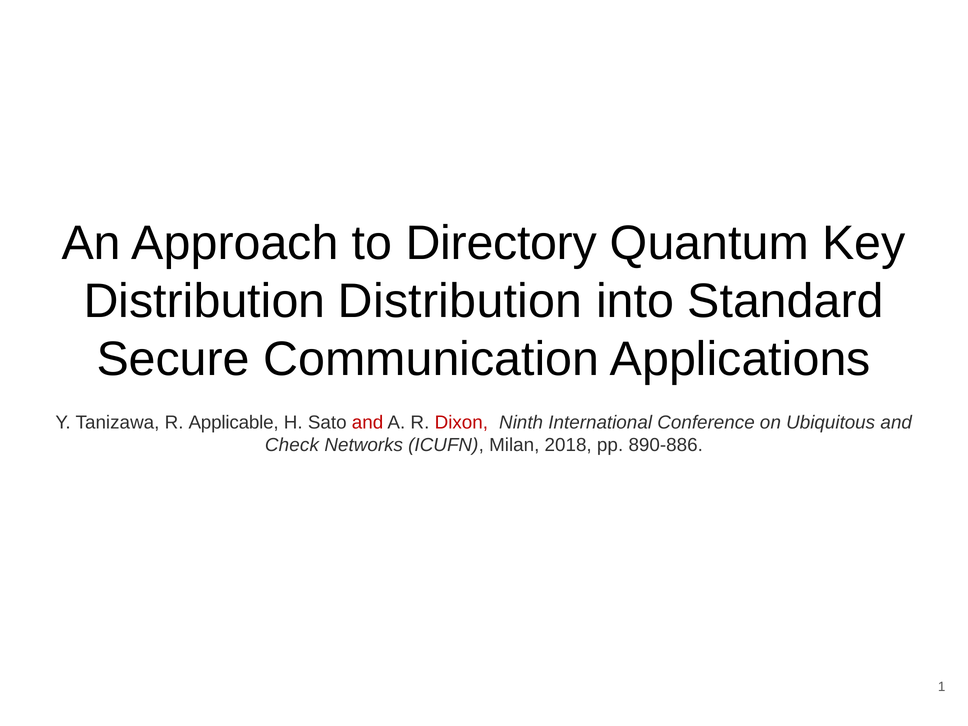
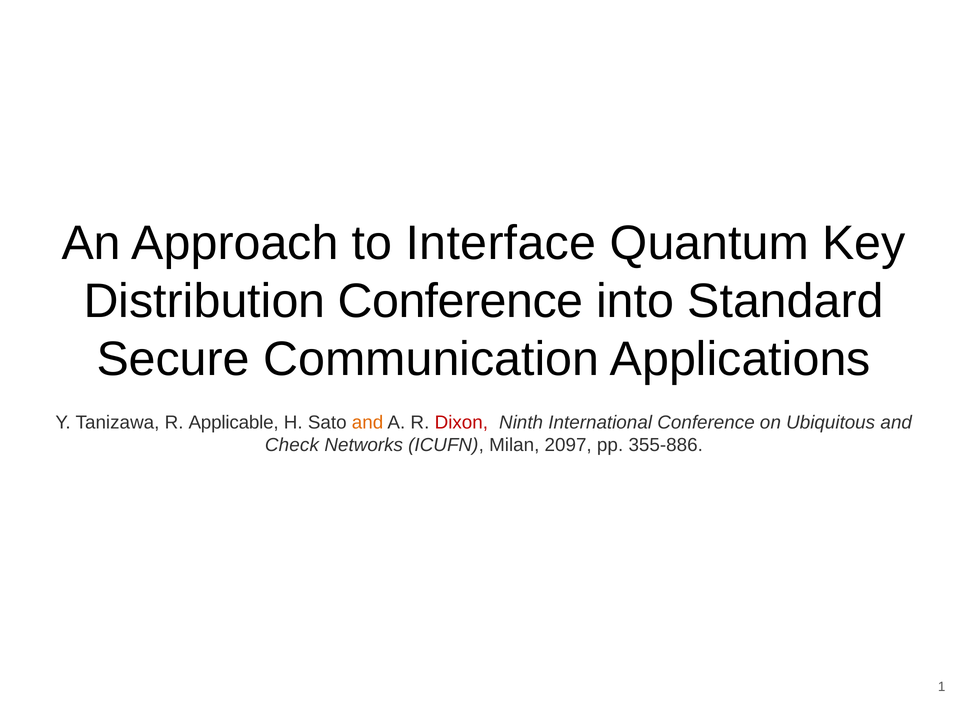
Directory: Directory -> Interface
Distribution Distribution: Distribution -> Conference
and at (368, 422) colour: red -> orange
2018: 2018 -> 2097
890-886: 890-886 -> 355-886
